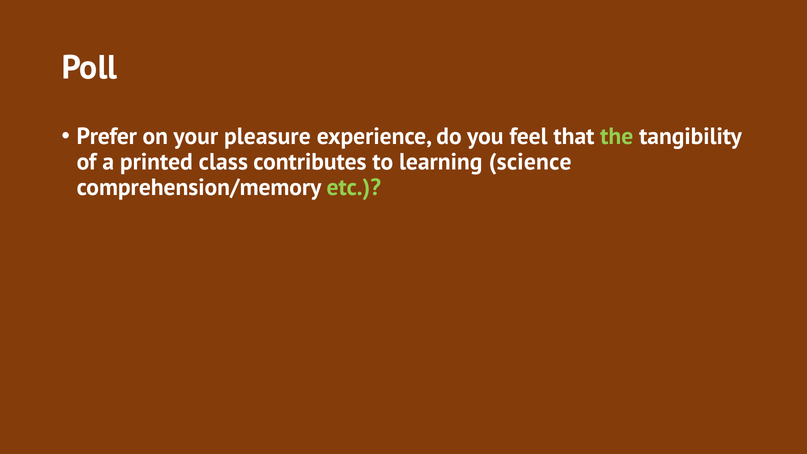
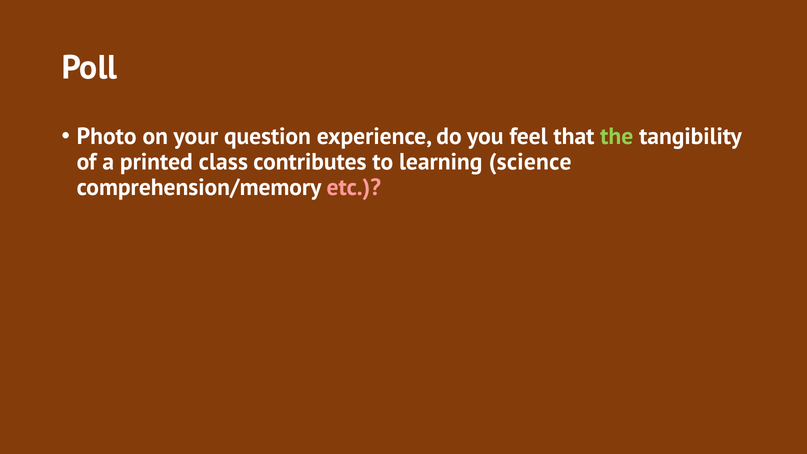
Prefer: Prefer -> Photo
pleasure: pleasure -> question
etc colour: light green -> pink
